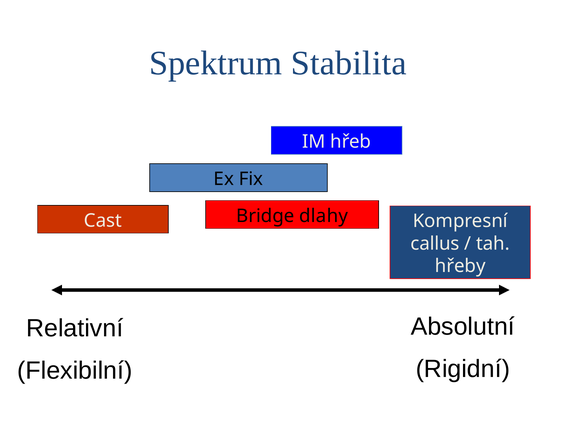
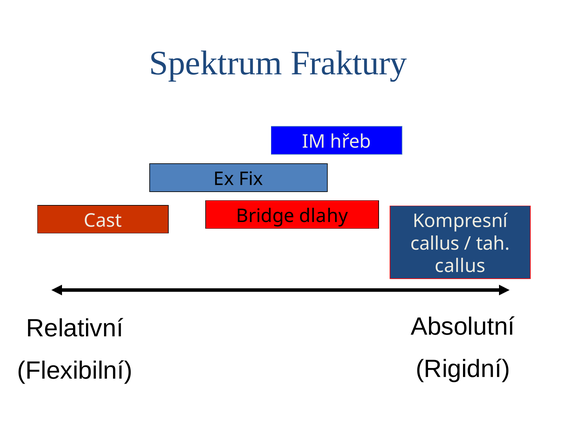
Stabilita: Stabilita -> Fraktury
hřeby at (460, 266): hřeby -> callus
